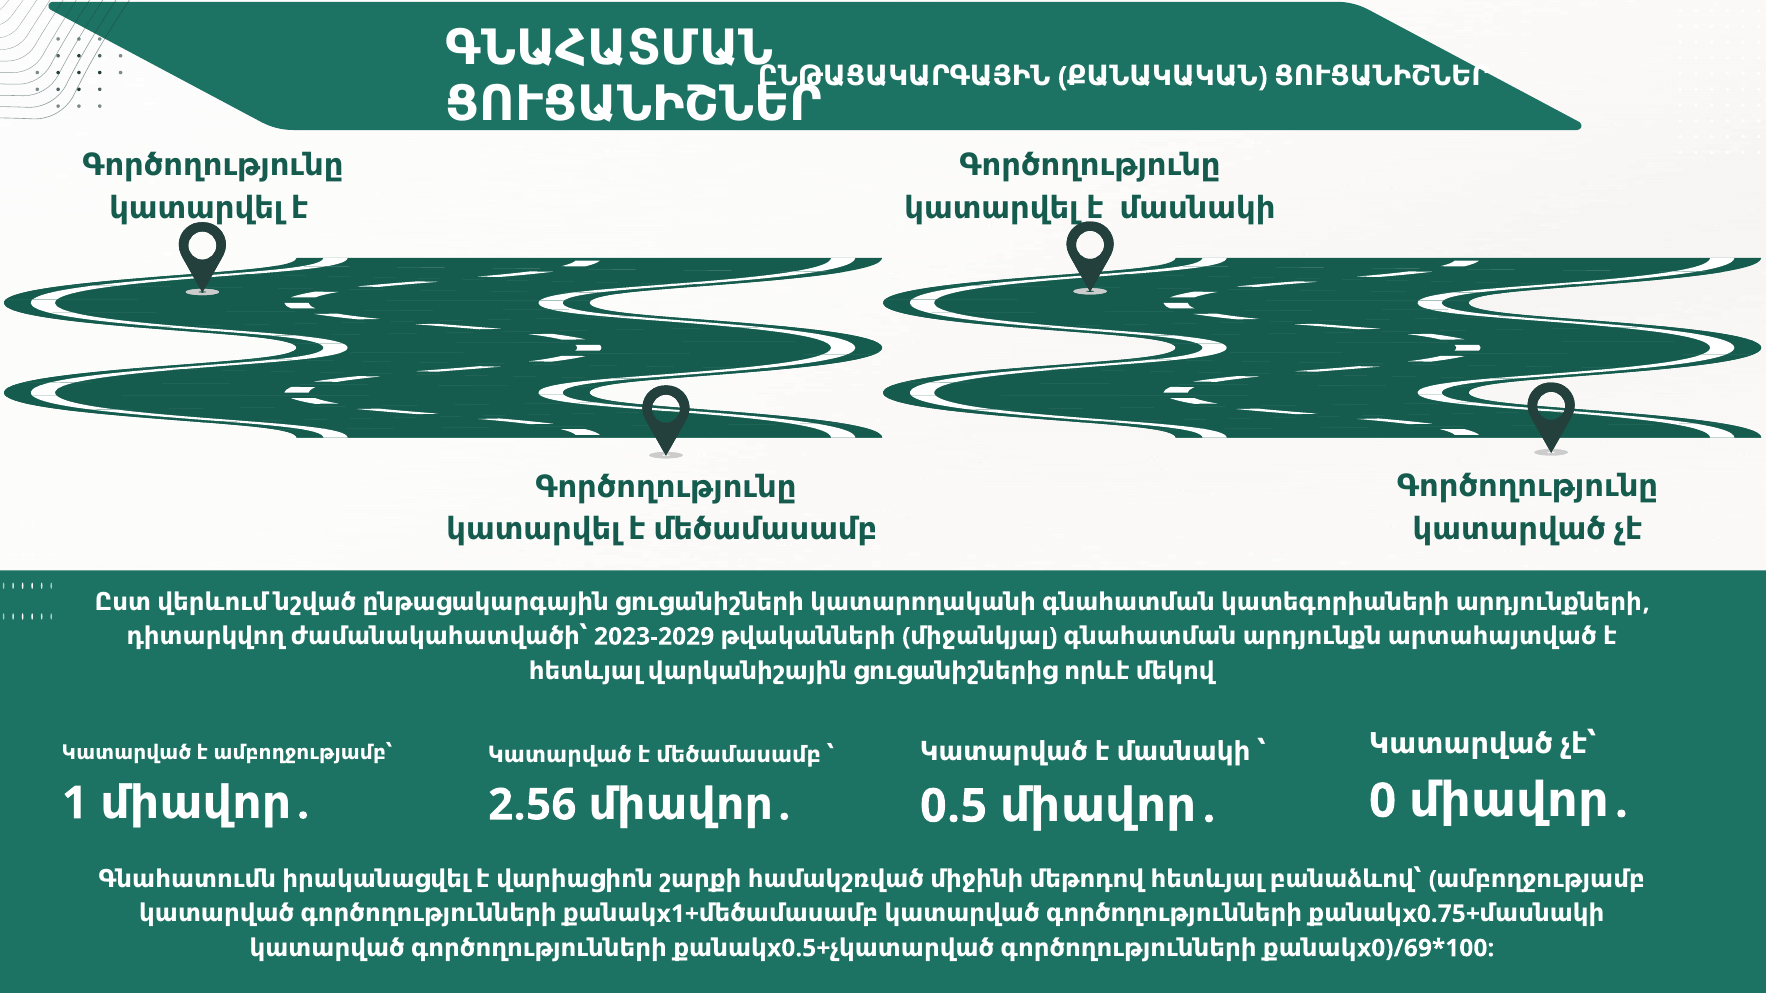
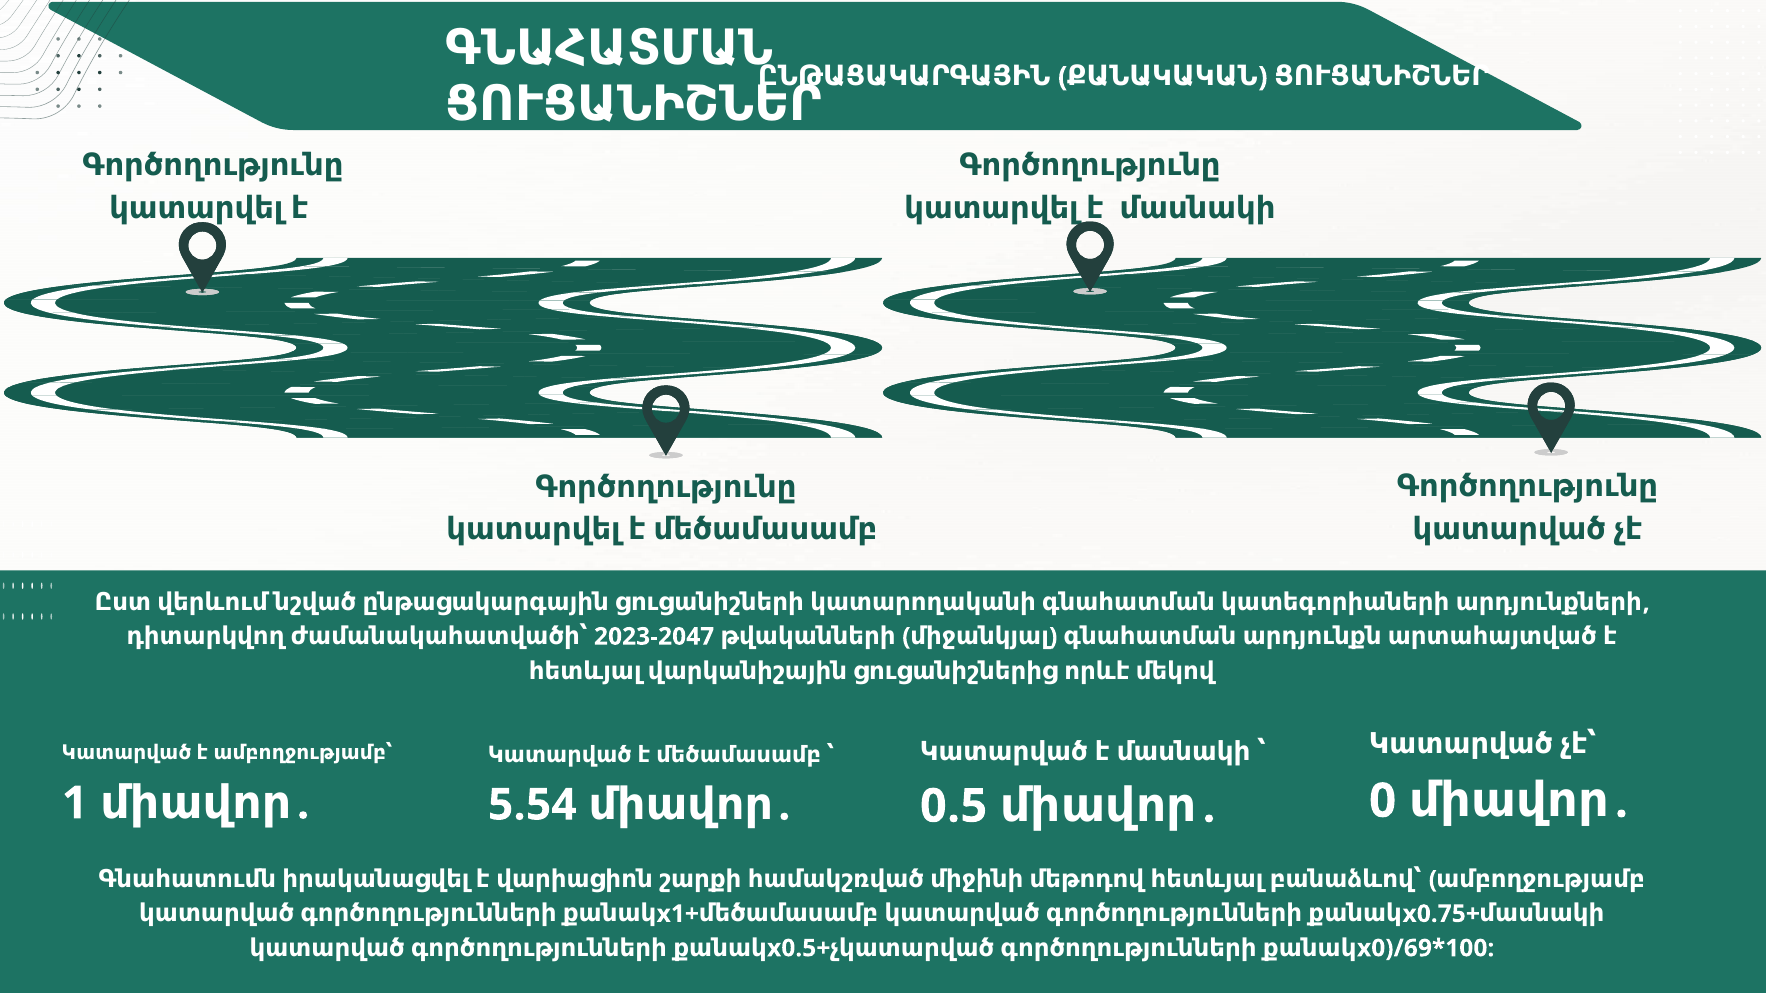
2023-2029: 2023-2029 -> 2023-2047
2.56: 2.56 -> 5.54
